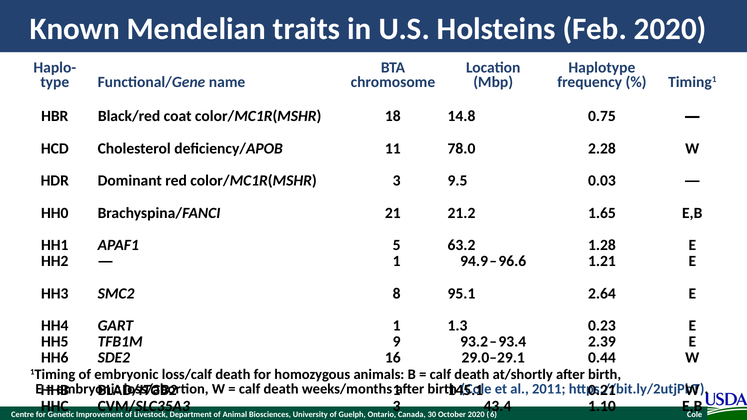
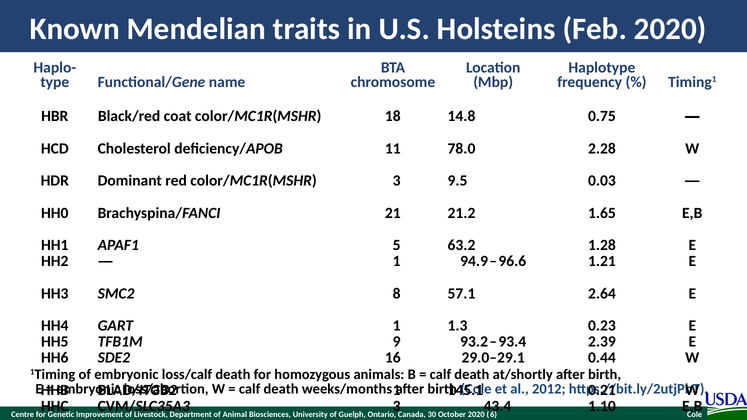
95.1: 95.1 -> 57.1
2011: 2011 -> 2012
